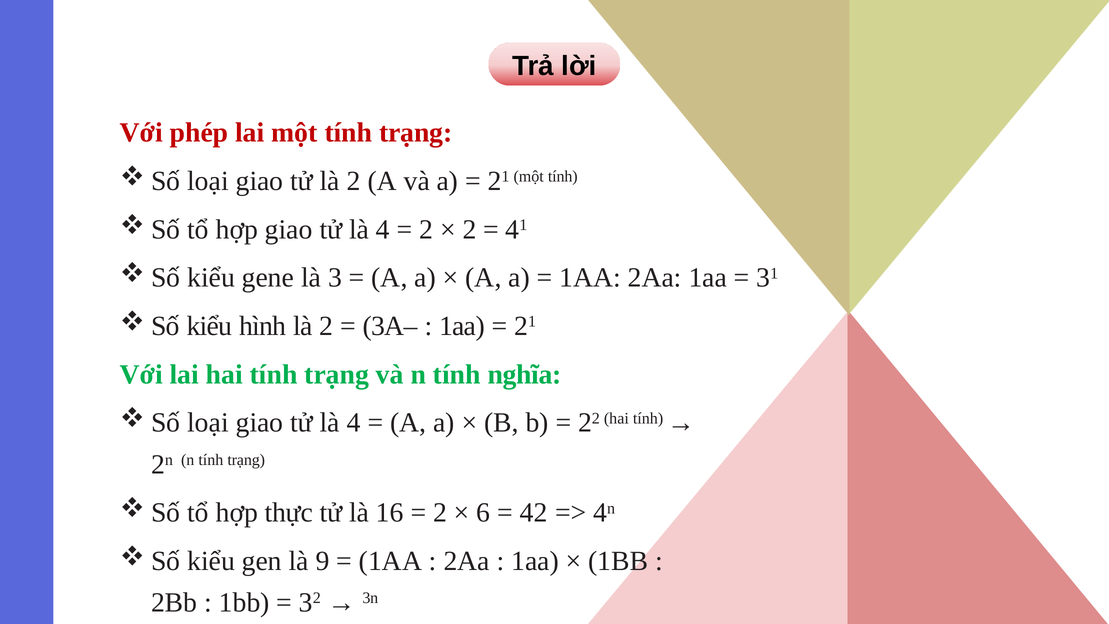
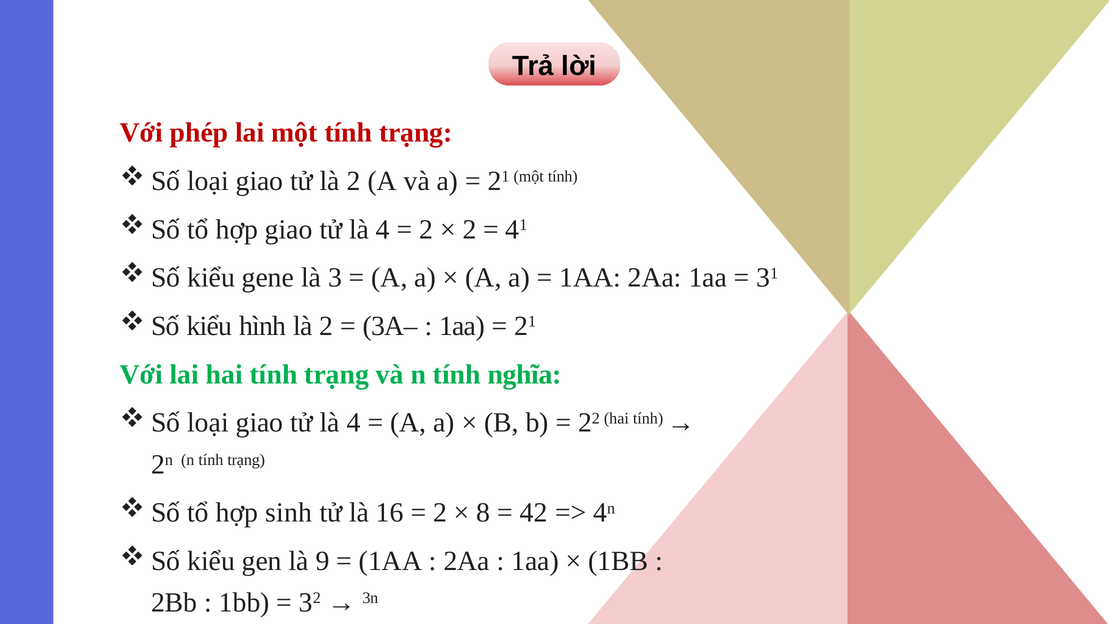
thực: thực -> sinh
6: 6 -> 8
